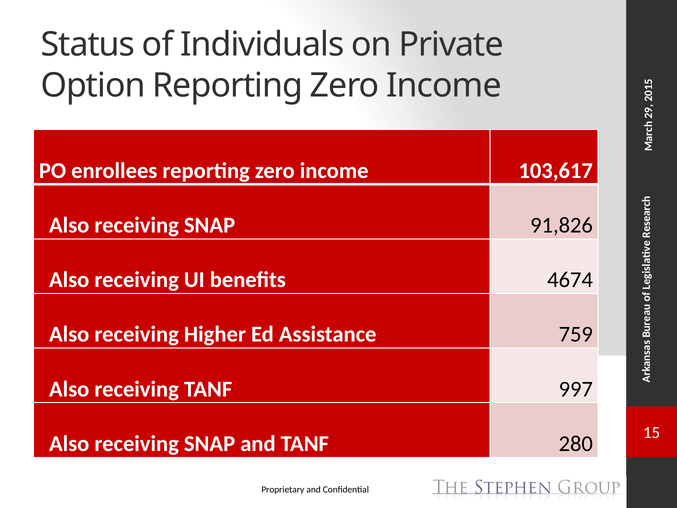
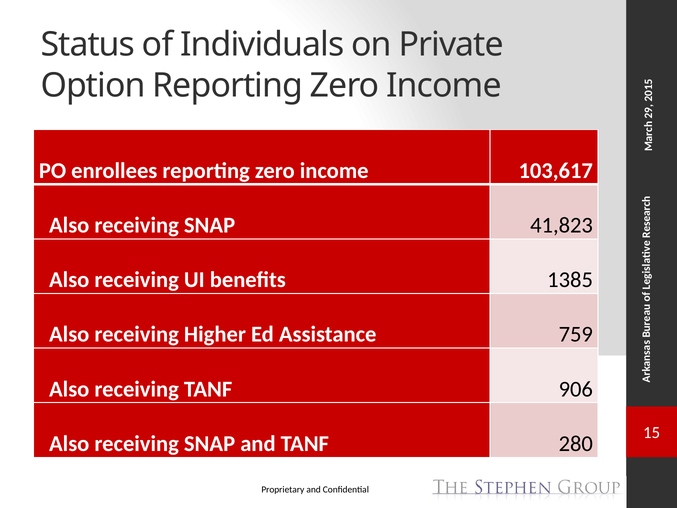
91,826: 91,826 -> 41,823
4674: 4674 -> 1385
997: 997 -> 906
